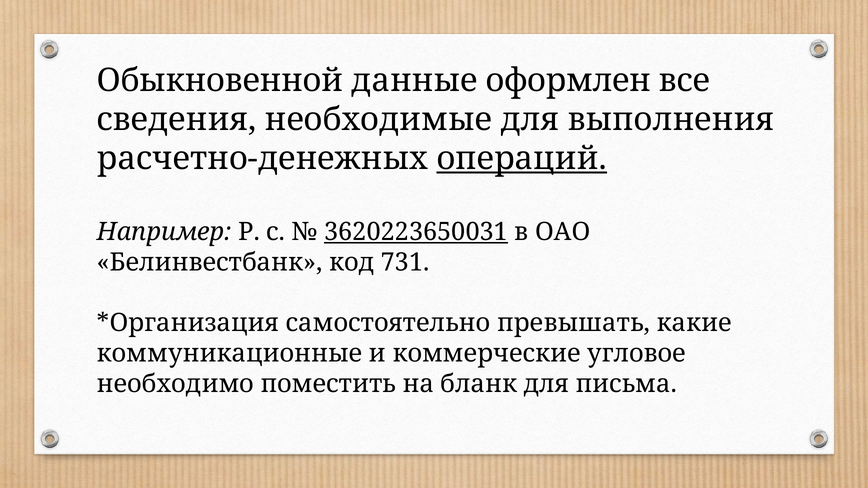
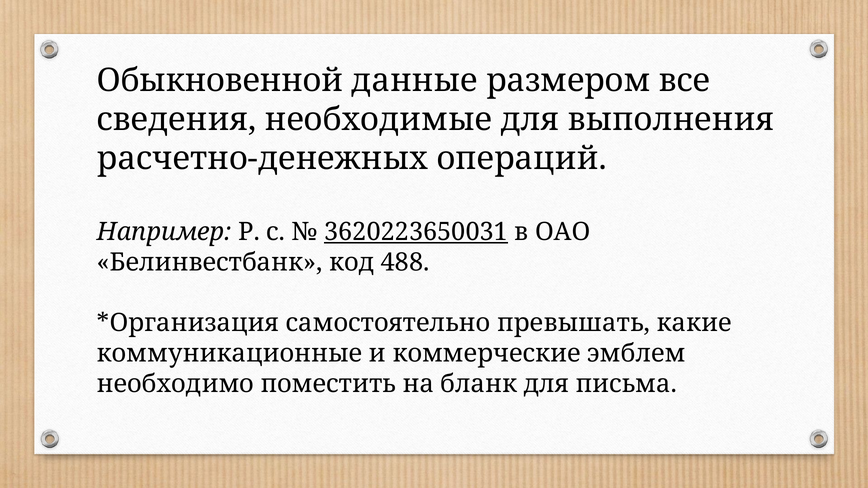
оформлен: оформлен -> размером
операций underline: present -> none
731: 731 -> 488
угловое: угловое -> эмблем
